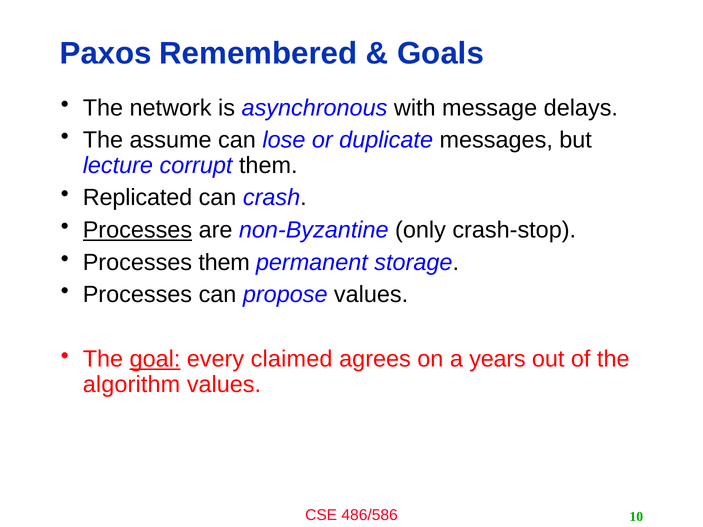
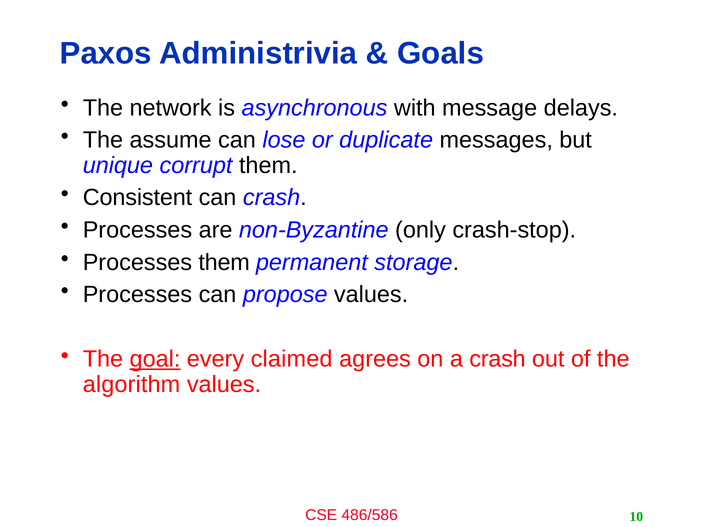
Remembered: Remembered -> Administrivia
lecture: lecture -> unique
Replicated: Replicated -> Consistent
Processes at (137, 230) underline: present -> none
a years: years -> crash
